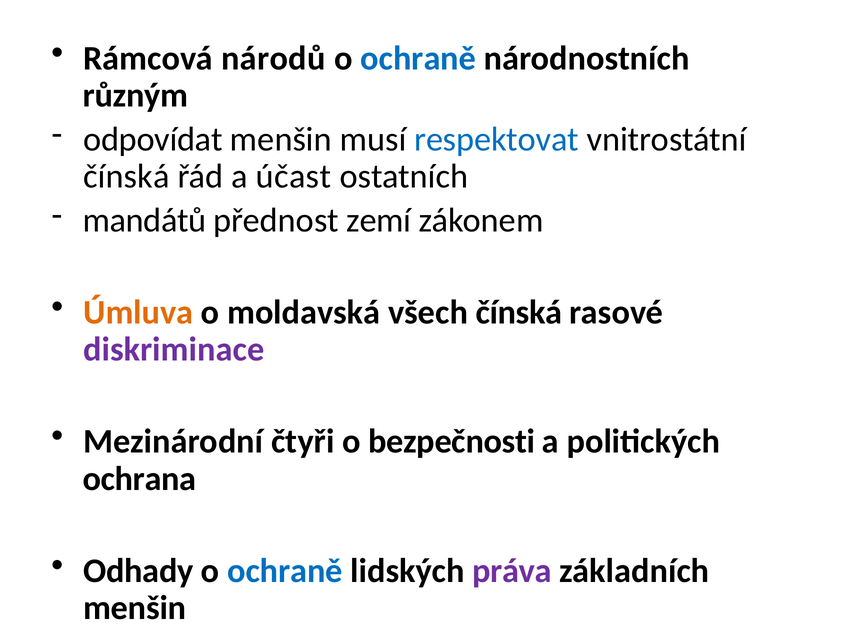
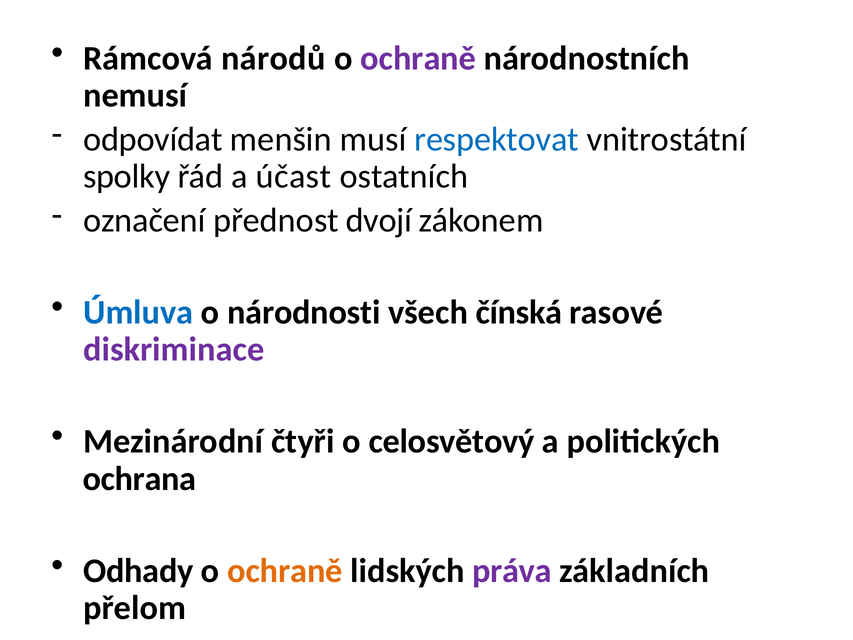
ochraně at (418, 58) colour: blue -> purple
různým: různým -> nemusí
čínská at (126, 176): čínská -> spolky
mandátů: mandátů -> označení
zemí: zemí -> dvojí
Úmluva colour: orange -> blue
moldavská: moldavská -> národnosti
bezpečnosti: bezpečnosti -> celosvětový
ochraně at (285, 571) colour: blue -> orange
menšin at (135, 608): menšin -> přelom
